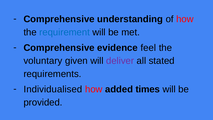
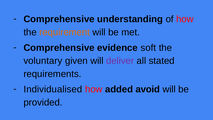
requirement colour: blue -> orange
feel: feel -> soft
times: times -> avoid
